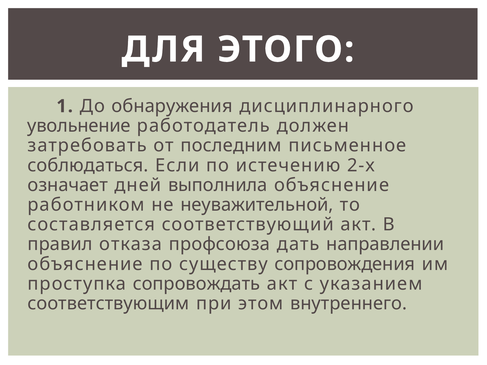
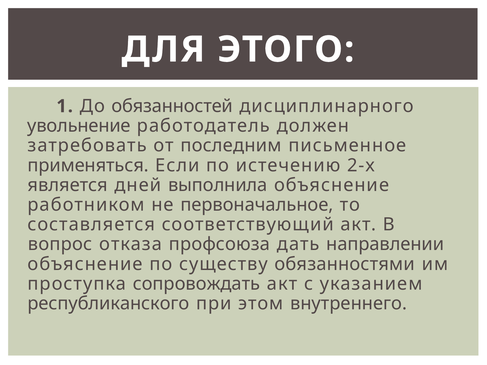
обнаружения: обнаружения -> обязанностей
соблюдаться: соблюдаться -> применяться
означает: означает -> является
неуважительной: неуважительной -> первоначальное
правил: правил -> вопрос
сопровождения: сопровождения -> обязанностями
соответствующим: соответствующим -> республиканского
